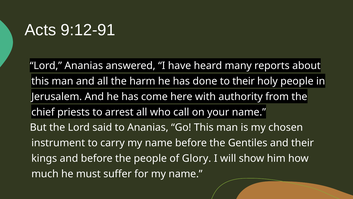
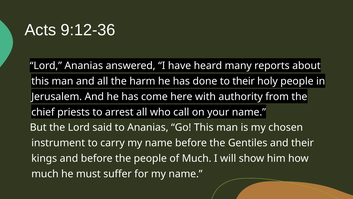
9:12-91: 9:12-91 -> 9:12-36
of Glory: Glory -> Much
